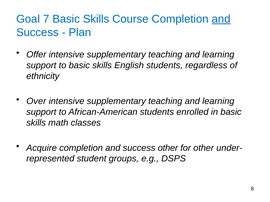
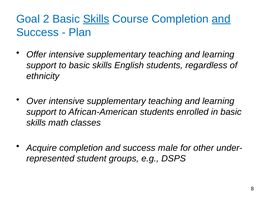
7: 7 -> 2
Skills at (96, 19) underline: none -> present
success other: other -> male
